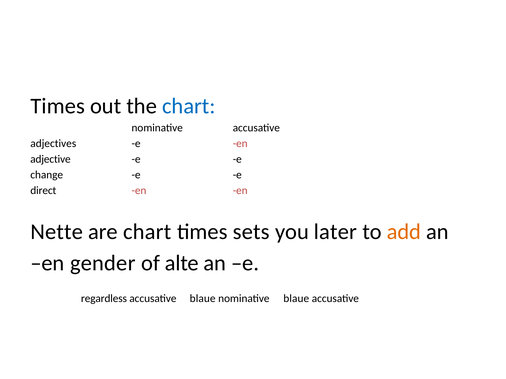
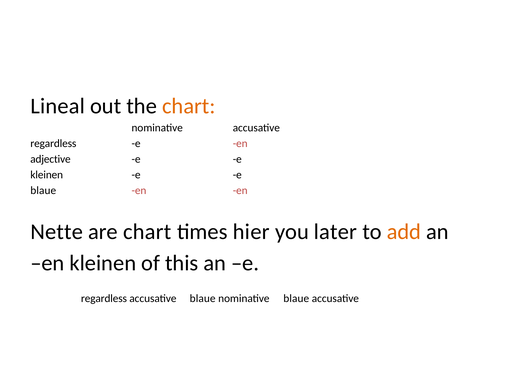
Times at (58, 106): Times -> Lineal
chart at (189, 106) colour: blue -> orange
adjectives at (53, 144): adjectives -> regardless
change at (47, 175): change -> kleinen
direct at (43, 191): direct -> blaue
sets: sets -> hier
en gender: gender -> kleinen
alte: alte -> this
